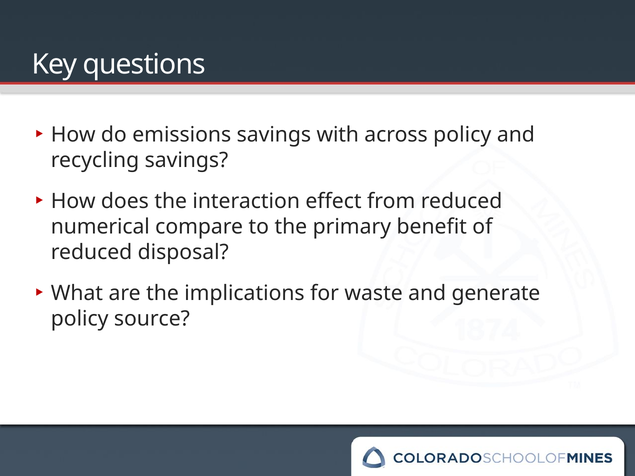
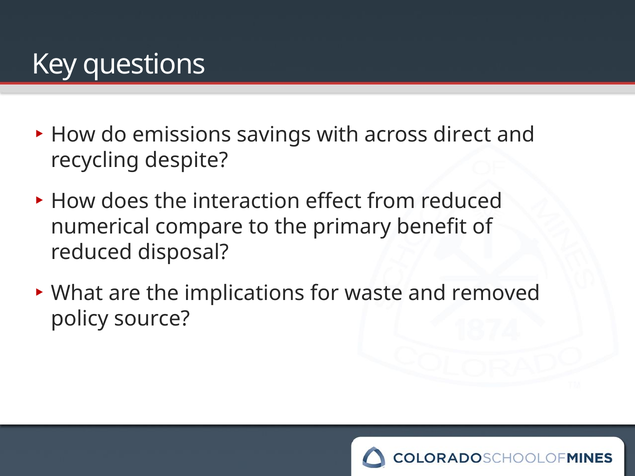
across policy: policy -> direct
recycling savings: savings -> despite
generate: generate -> removed
